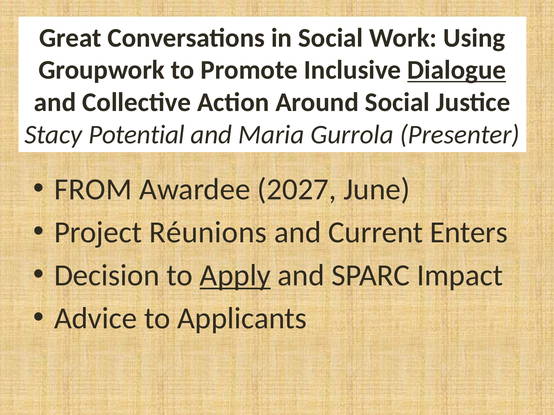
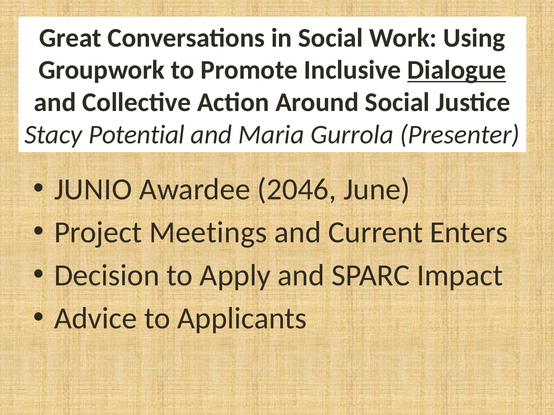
FROM: FROM -> JUNIO
2027: 2027 -> 2046
Réunions: Réunions -> Meetings
Apply underline: present -> none
